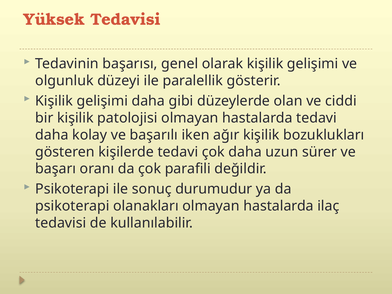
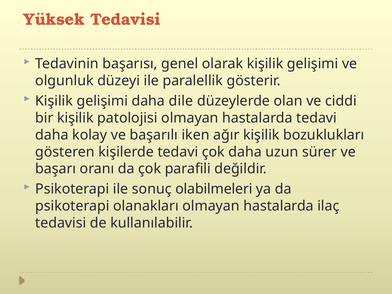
gibi: gibi -> dile
durumudur: durumudur -> olabilmeleri
